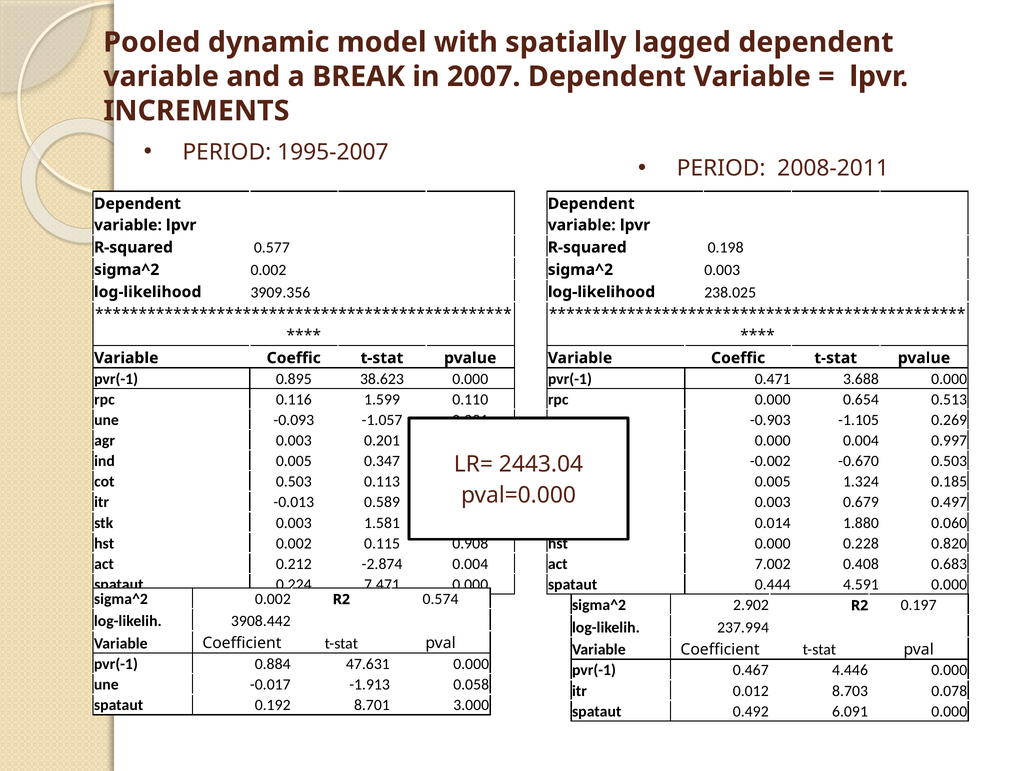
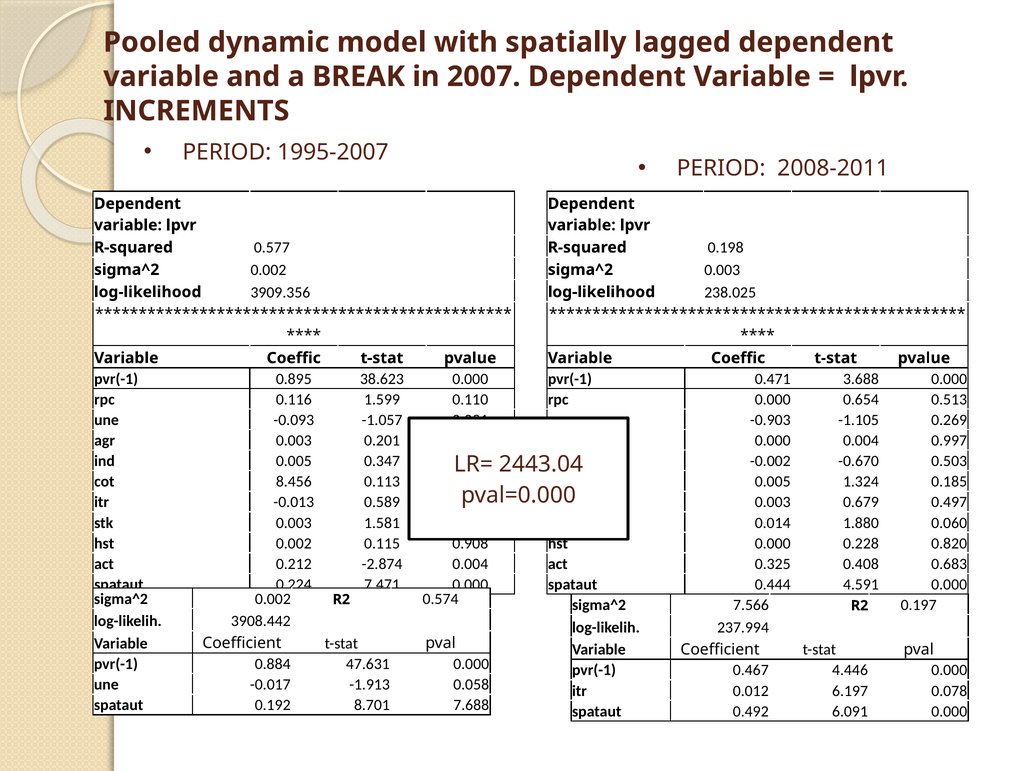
cot 0.503: 0.503 -> 8.456
7.002: 7.002 -> 0.325
2.902: 2.902 -> 7.566
8.703: 8.703 -> 6.197
3.000: 3.000 -> 7.688
